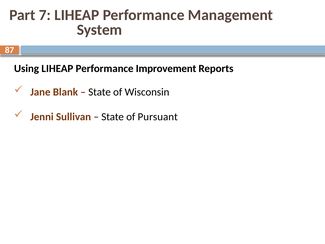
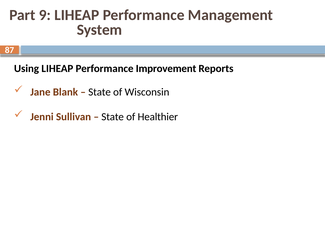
7: 7 -> 9
Pursuant: Pursuant -> Healthier
